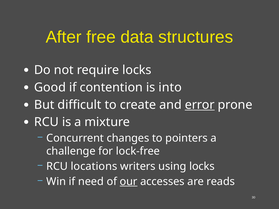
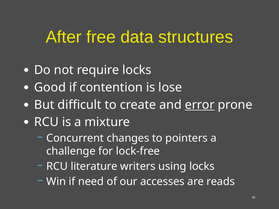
into: into -> lose
locations: locations -> literature
our underline: present -> none
